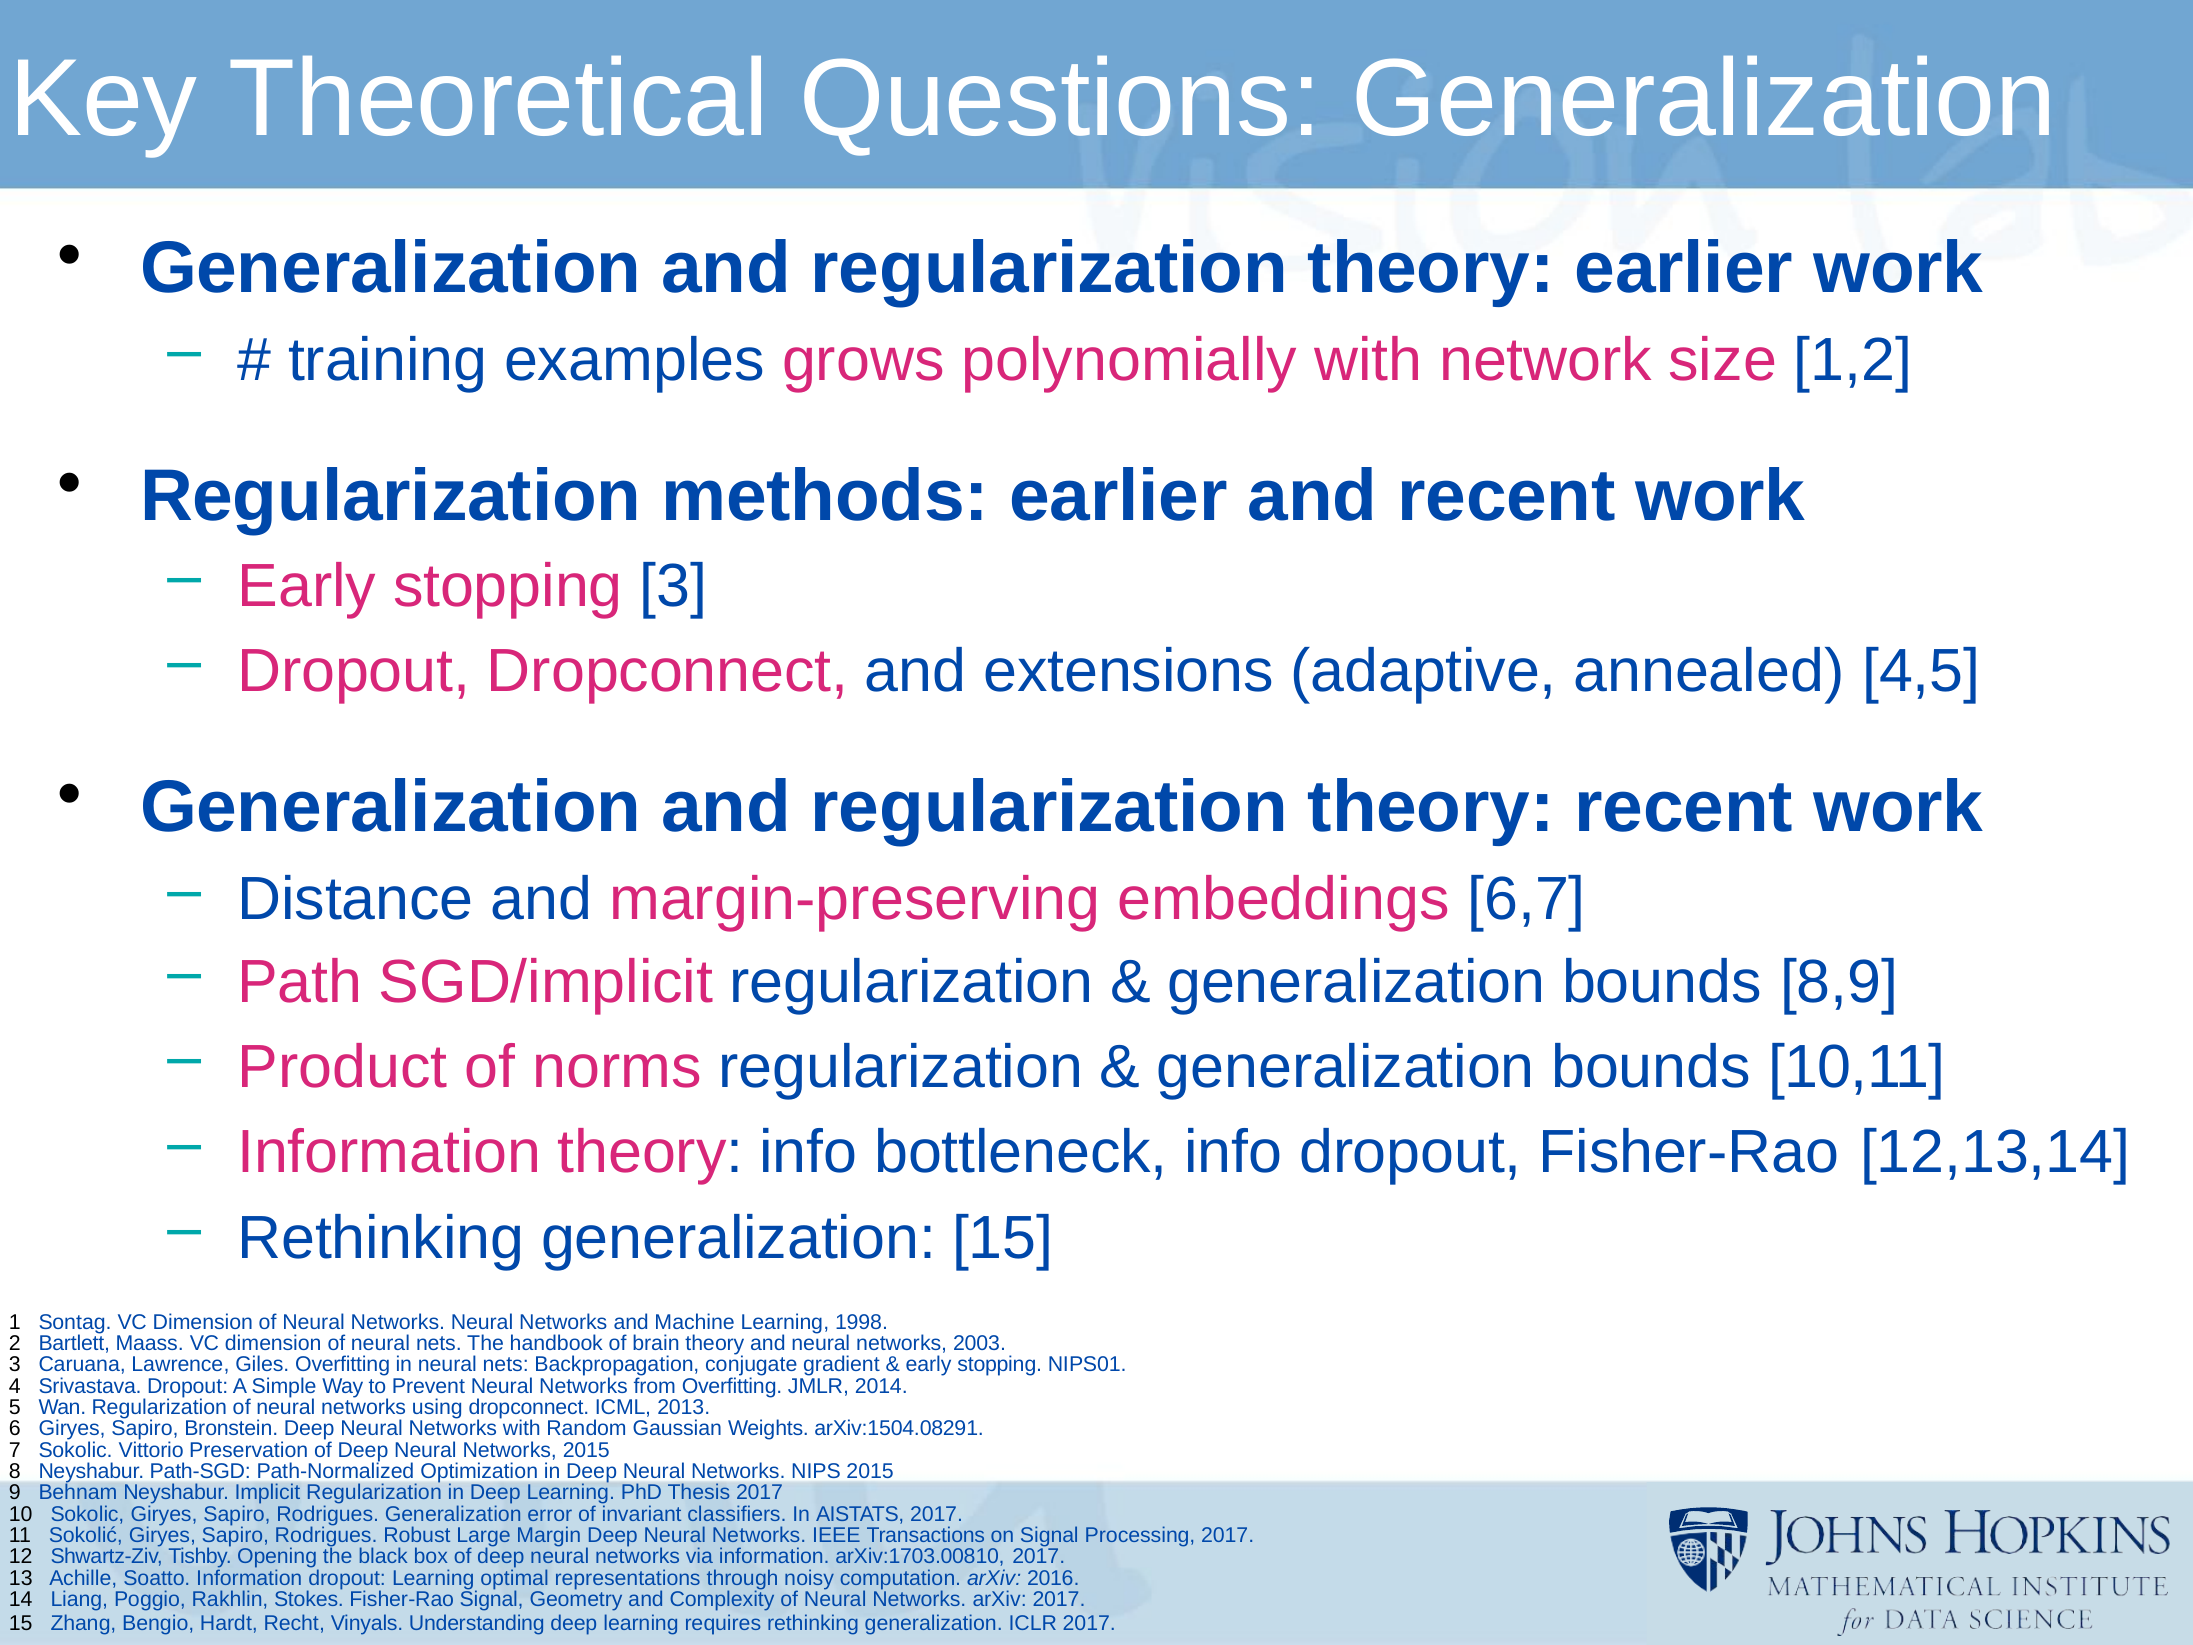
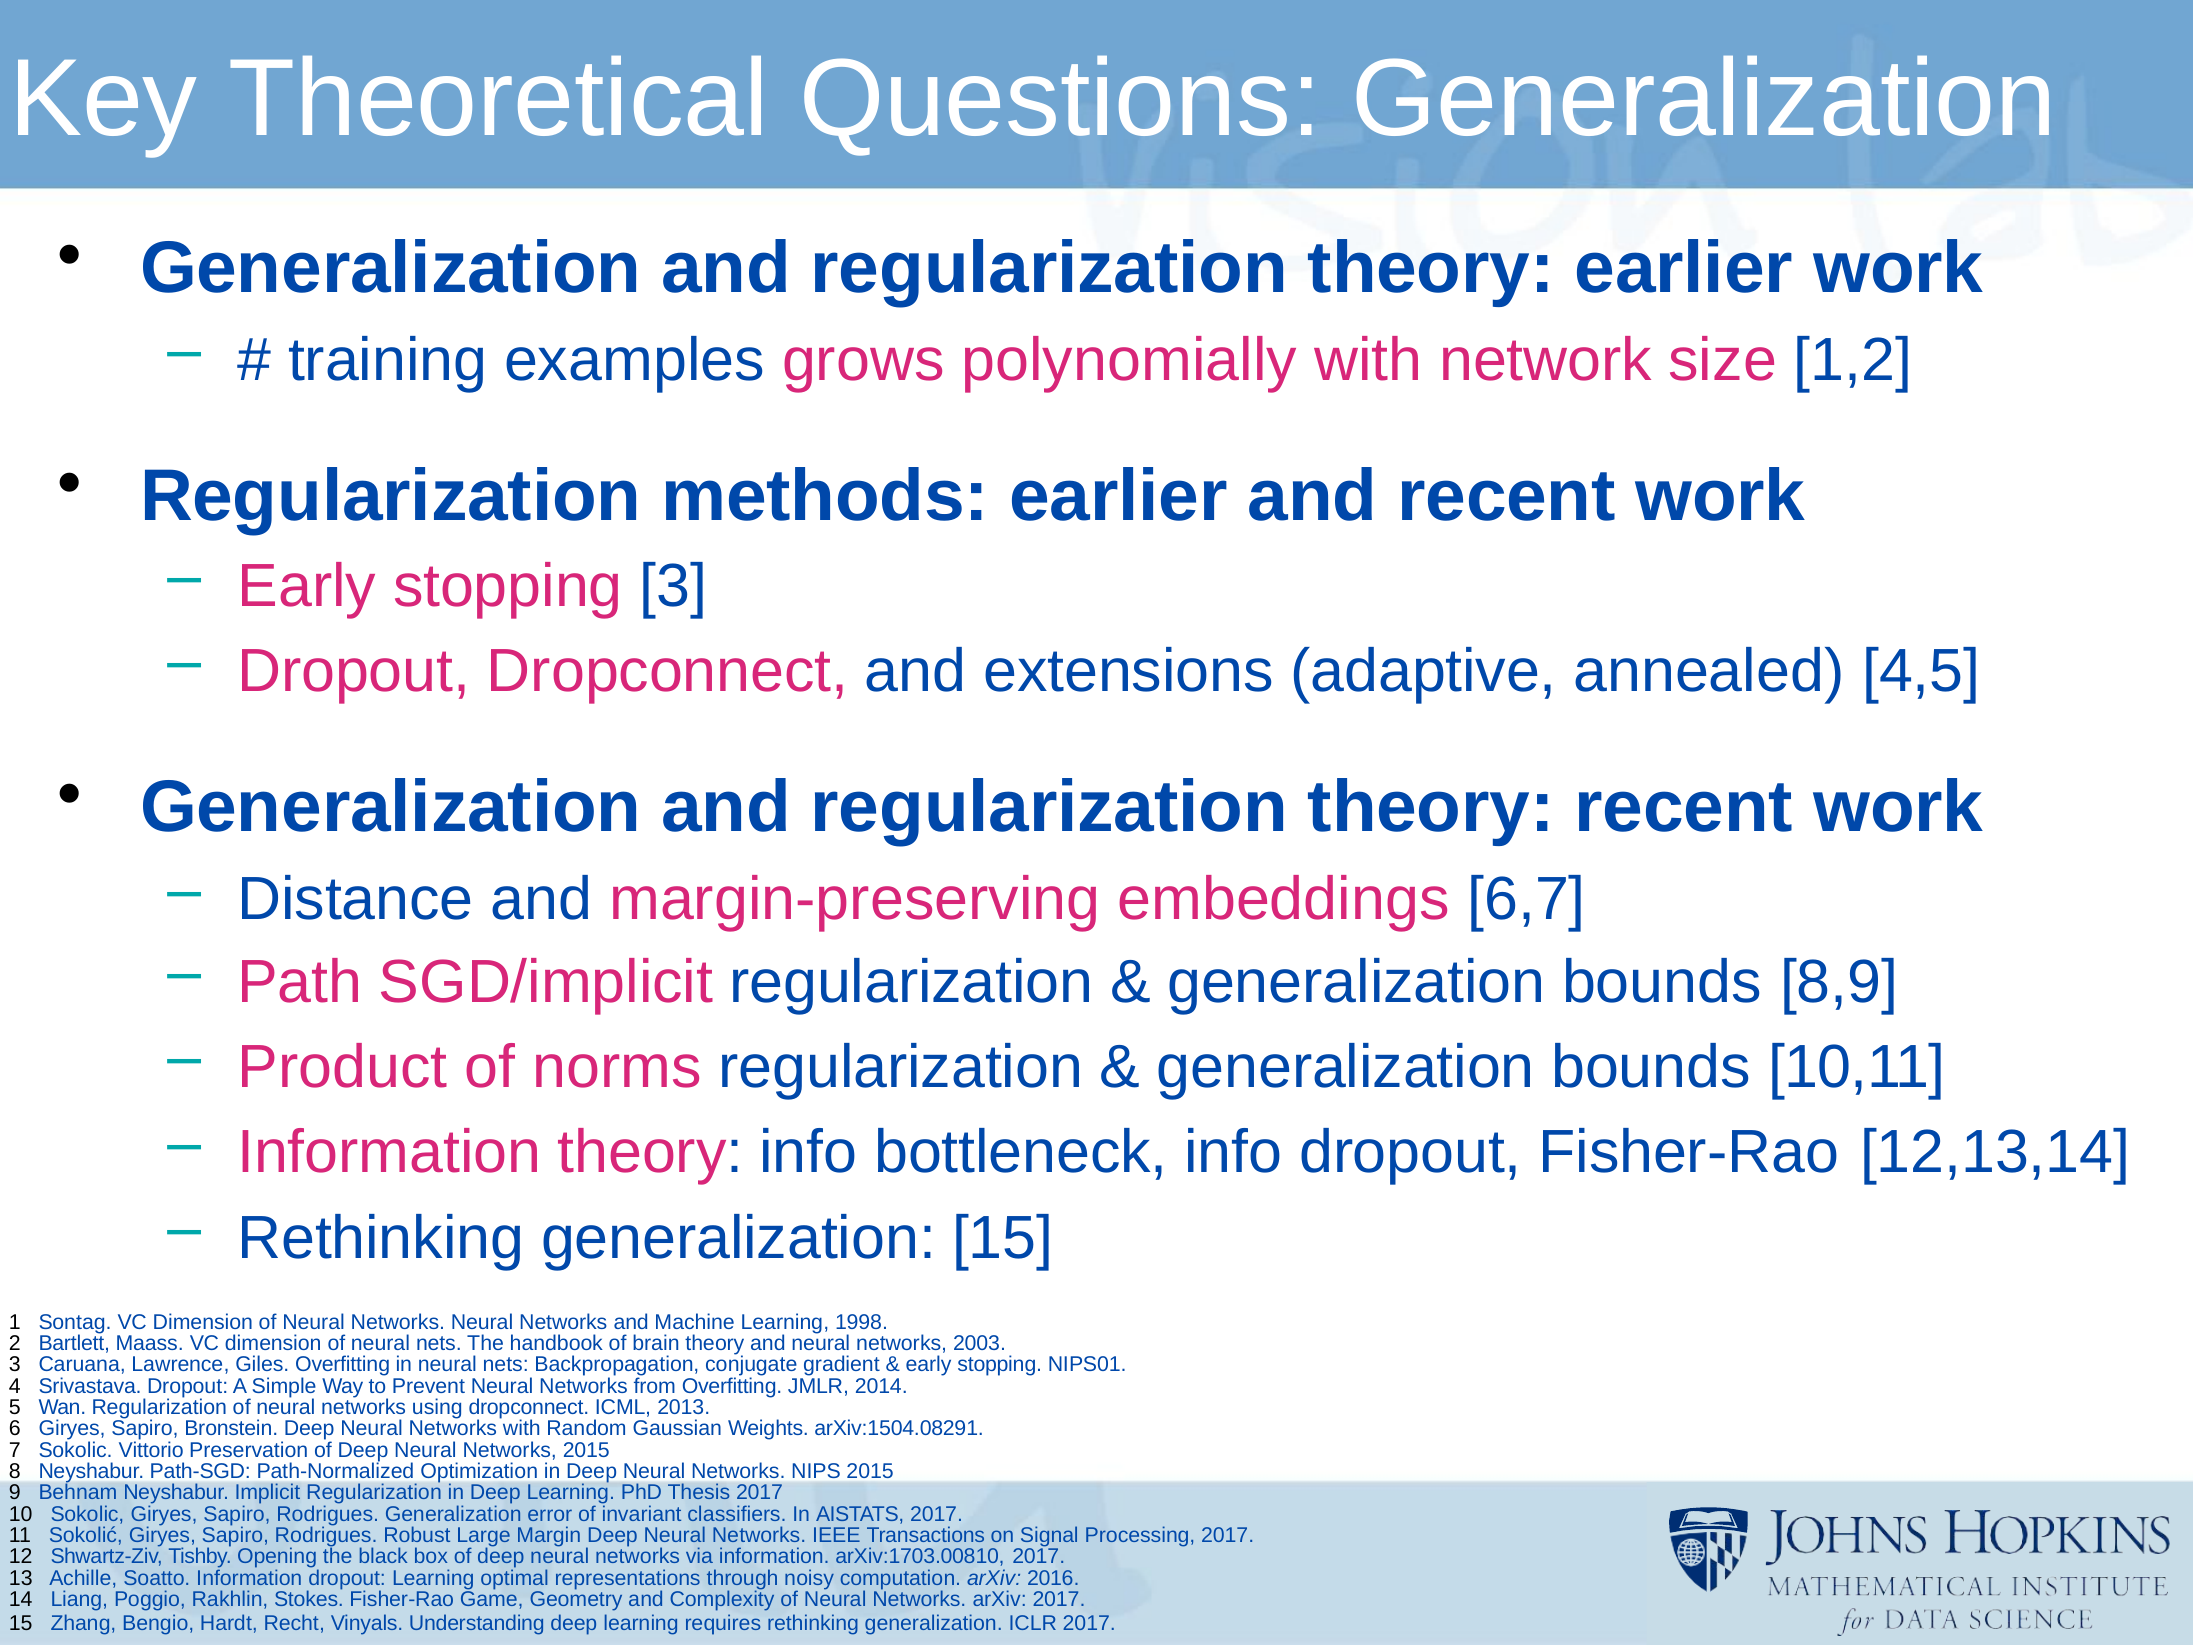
Fisher-Rao Signal: Signal -> Game
